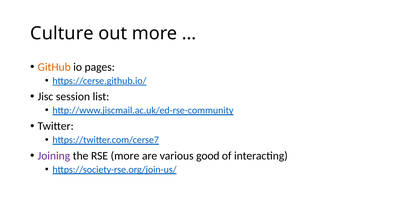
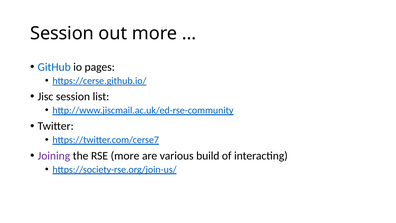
Culture at (62, 33): Culture -> Session
GitHub colour: orange -> blue
good: good -> build
